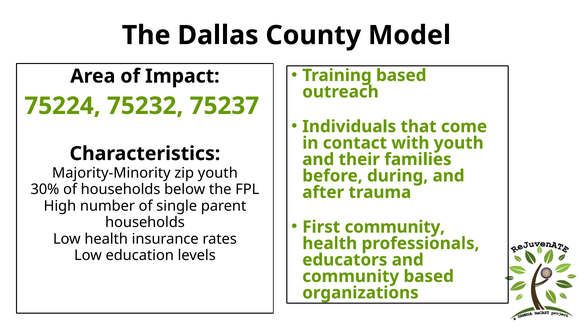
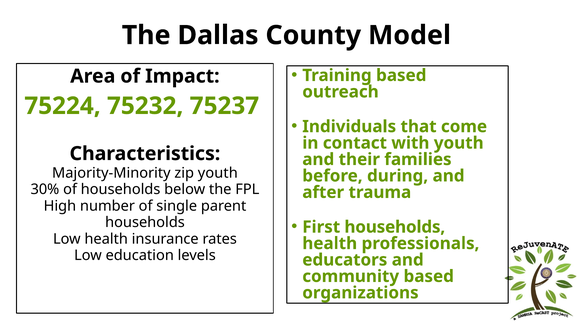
First community: community -> households
